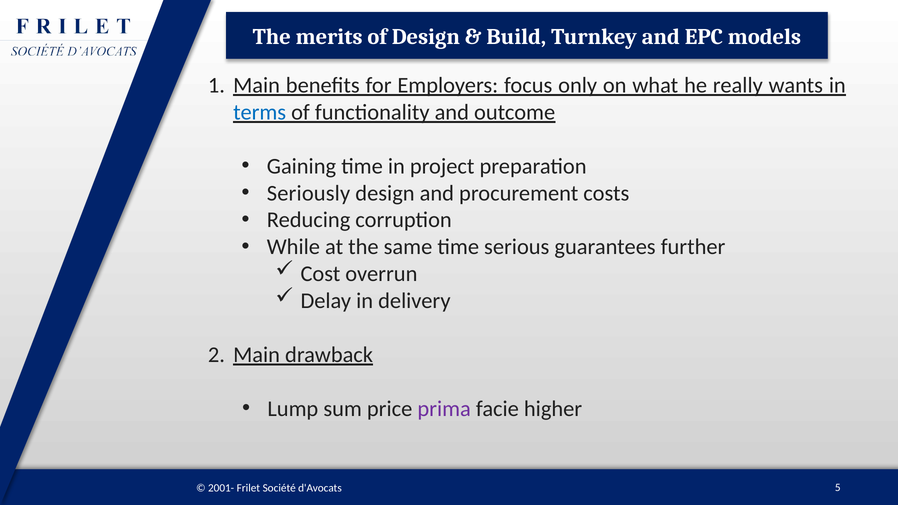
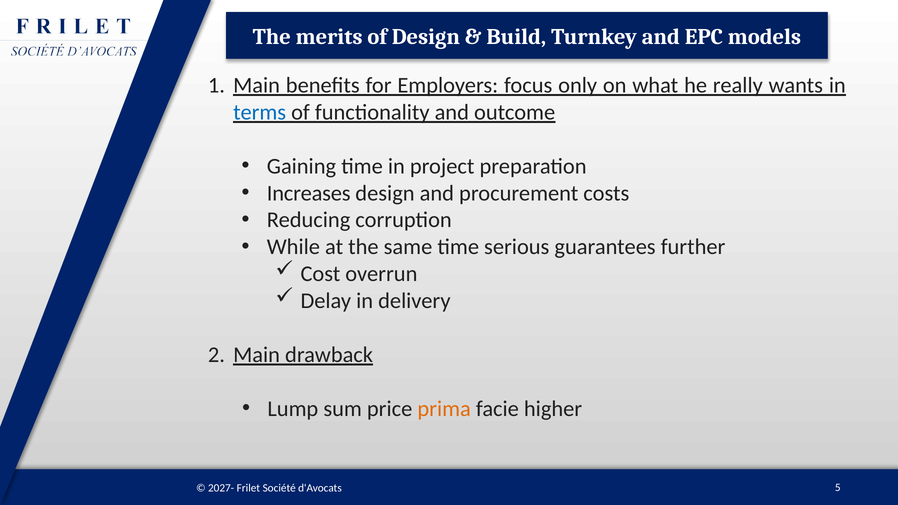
Seriously: Seriously -> Increases
prima colour: purple -> orange
2001-: 2001- -> 2027-
